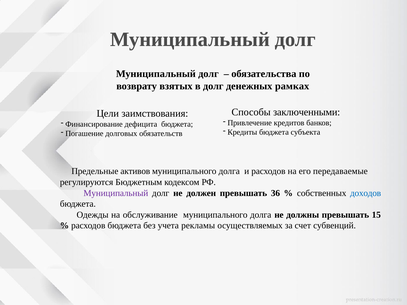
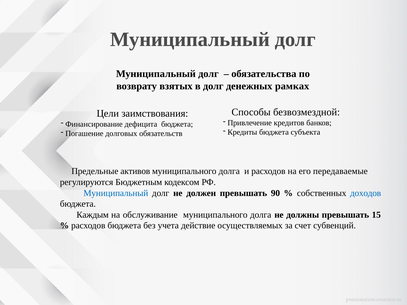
заключенными: заключенными -> безвозмездной
Муниципальный at (116, 193) colour: purple -> blue
36: 36 -> 90
Одежды: Одежды -> Каждым
рекламы: рекламы -> действие
